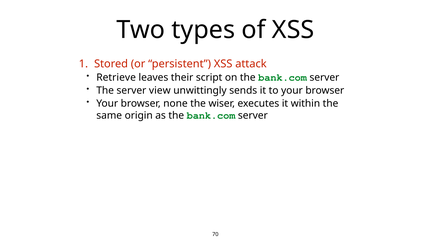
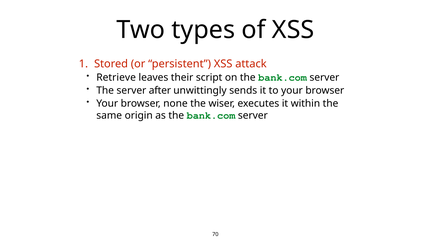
view: view -> after
